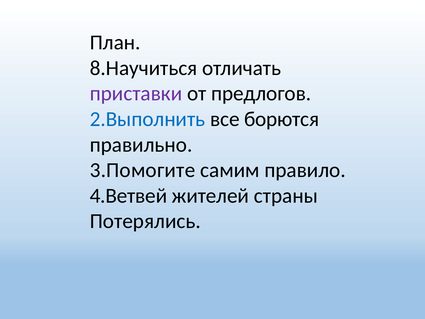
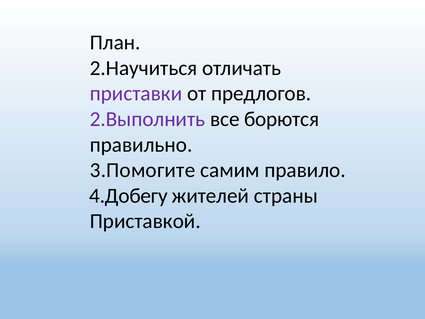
8.Научиться: 8.Научиться -> 2.Научиться
2.Выполнить colour: blue -> purple
4.Ветвей: 4.Ветвей -> 4.Добегу
Потерялись: Потерялись -> Приставкой
